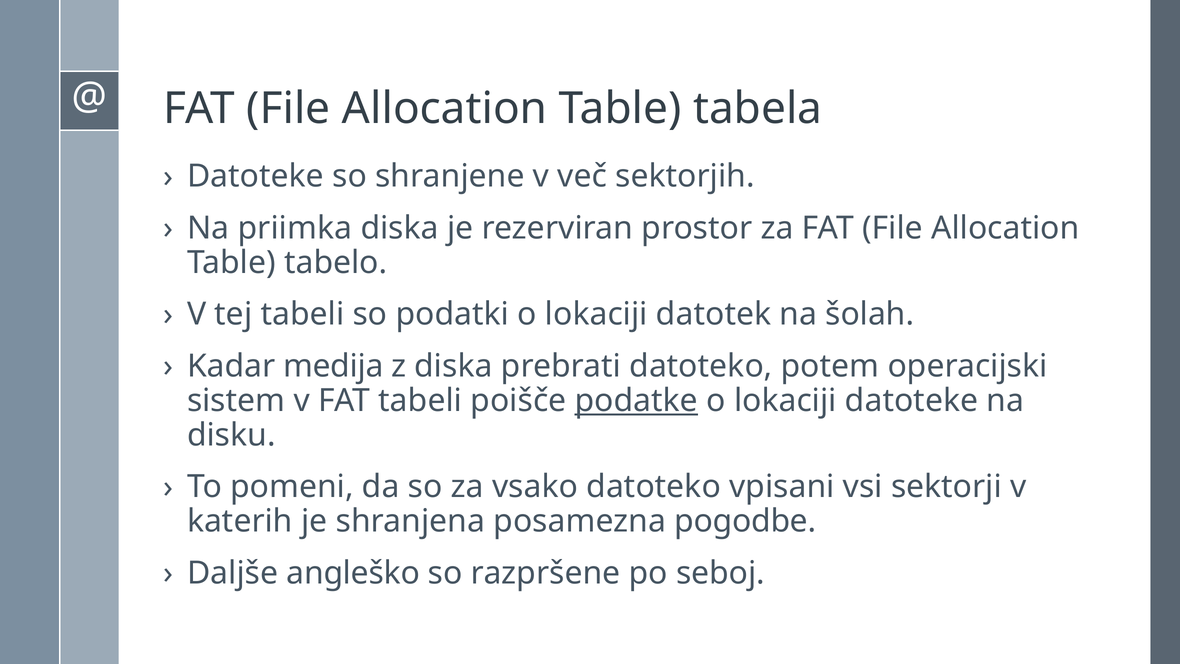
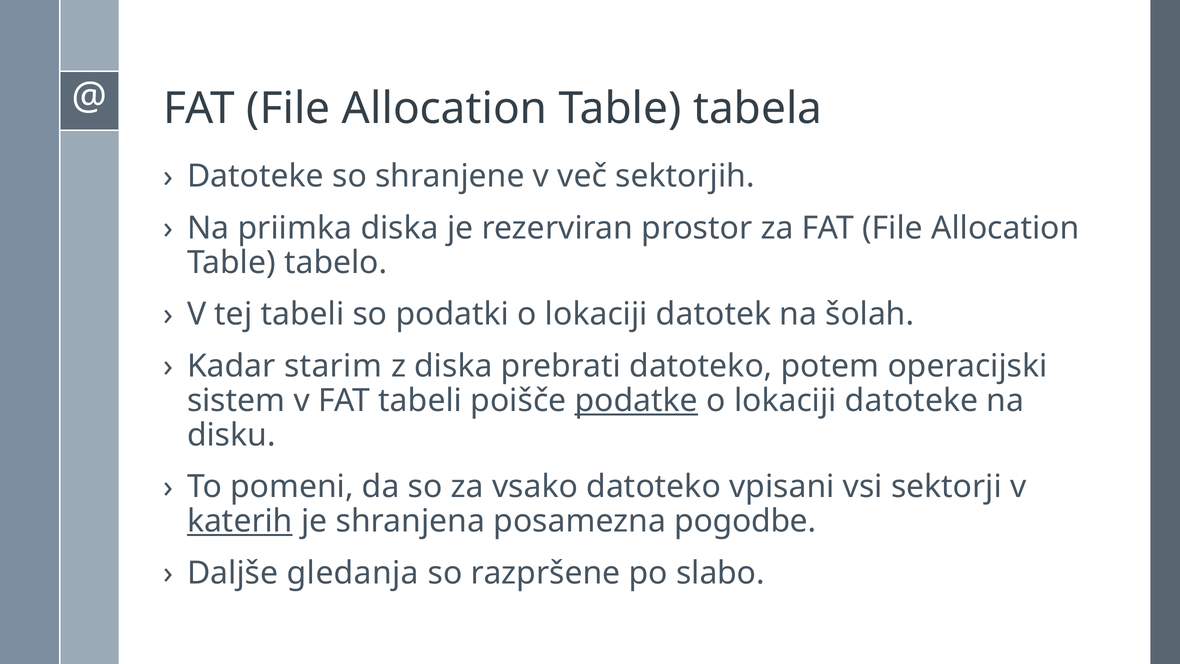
medija: medija -> starim
katerih underline: none -> present
angleško: angleško -> gledanja
seboj: seboj -> slabo
